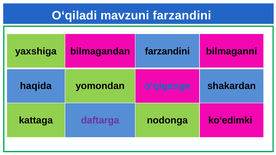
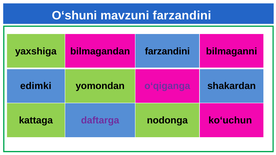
O‘qiladi: O‘qiladi -> O‘shuni
haqida: haqida -> edimki
o‘qiganga colour: blue -> purple
ko‘edimki: ko‘edimki -> ko‘uchun
